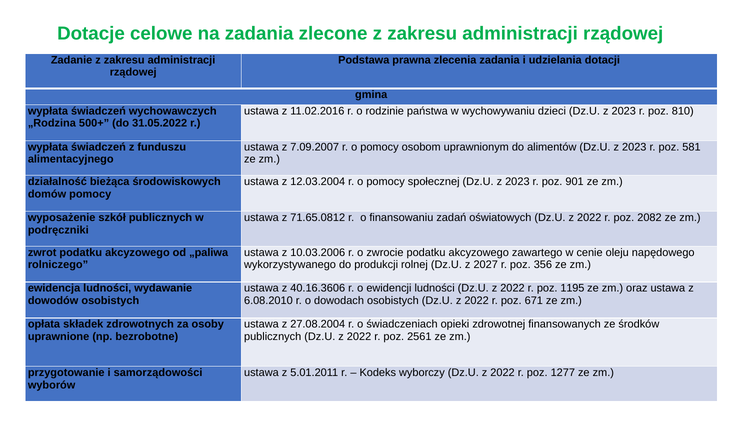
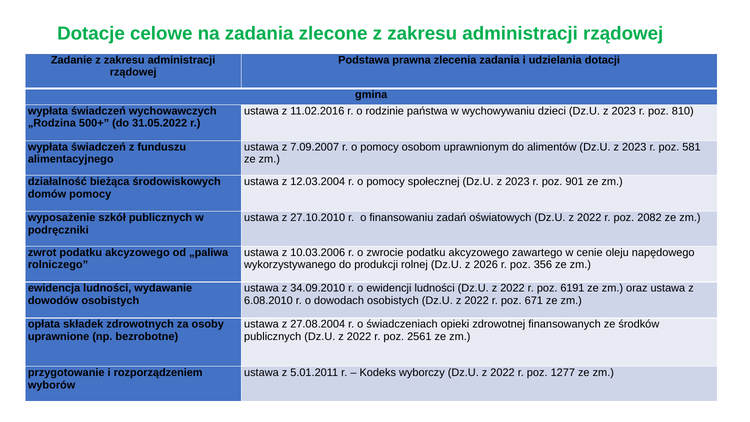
71.65.0812: 71.65.0812 -> 27.10.2010
2027: 2027 -> 2026
40.16.3606: 40.16.3606 -> 34.09.2010
1195: 1195 -> 6191
samorządowości: samorządowości -> rozporządzeniem
